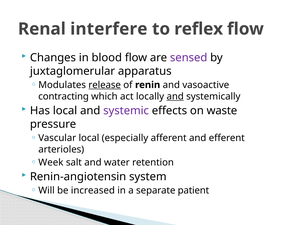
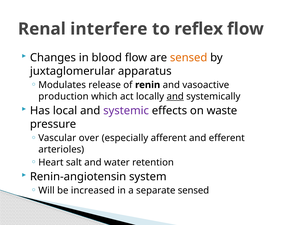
sensed at (189, 58) colour: purple -> orange
release underline: present -> none
contracting: contracting -> production
Vascular local: local -> over
Week: Week -> Heart
separate patient: patient -> sensed
